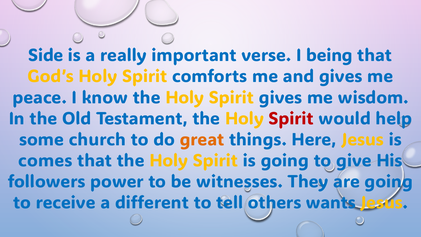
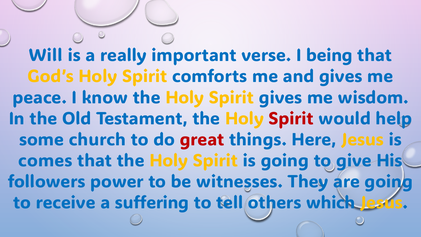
Side: Side -> Will
great colour: orange -> red
different: different -> suffering
wants: wants -> which
